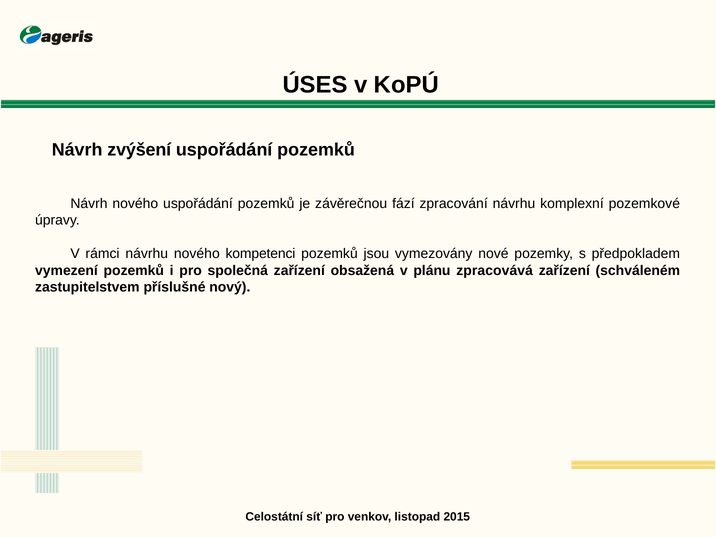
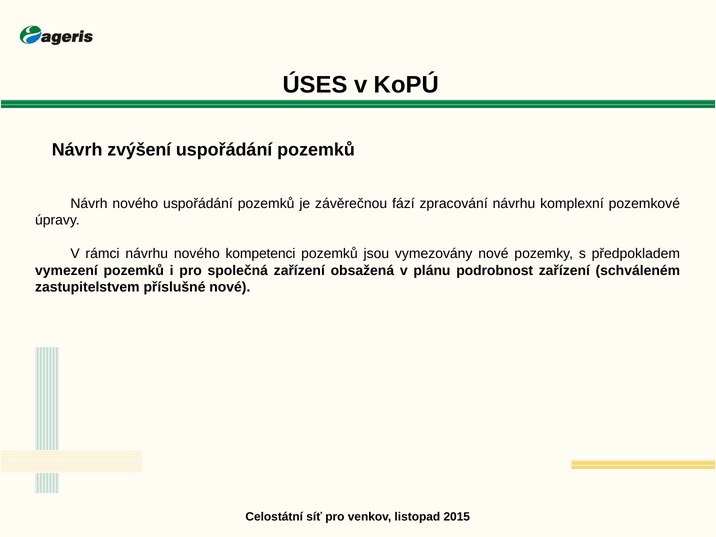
zpracovává: zpracovává -> podrobnost
příslušné nový: nový -> nové
